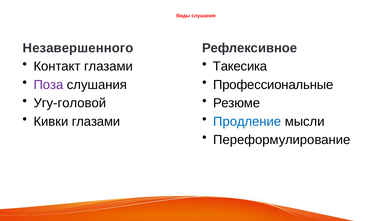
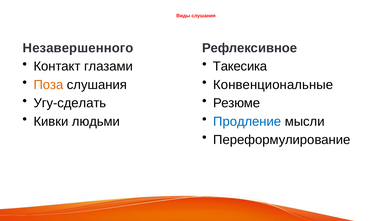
Поза colour: purple -> orange
Профессиональные: Профессиональные -> Конвенциональные
Угу-головой: Угу-головой -> Угу-сделать
Кивки глазами: глазами -> людьми
